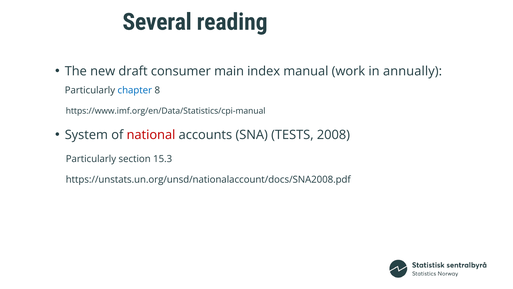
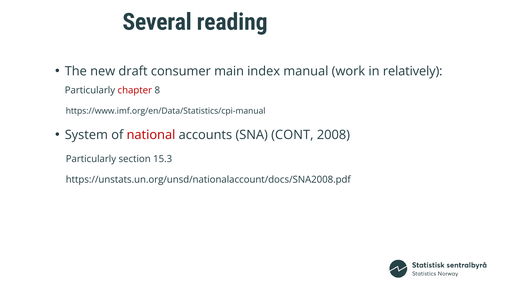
annually: annually -> relatively
chapter colour: blue -> red
TESTS: TESTS -> CONT
